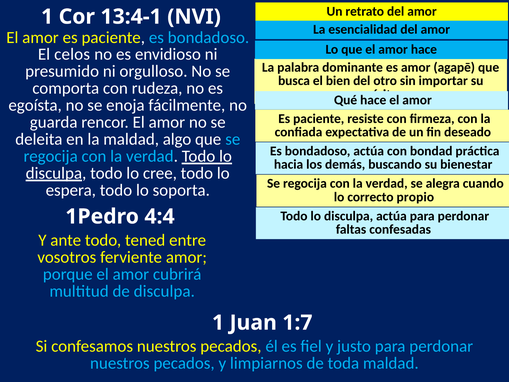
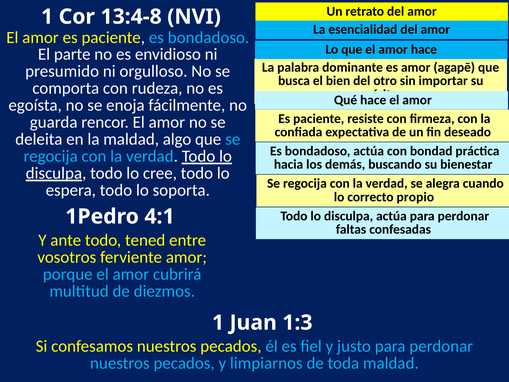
13:4-1: 13:4-1 -> 13:4-8
celos: celos -> parte
4:4: 4:4 -> 4:1
de disculpa: disculpa -> diezmos
1:7: 1:7 -> 1:3
